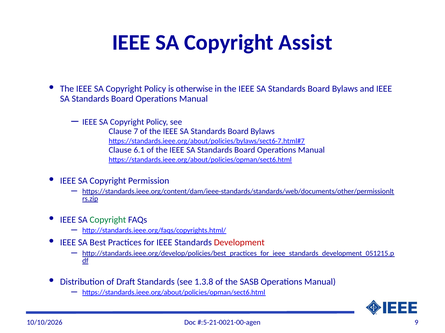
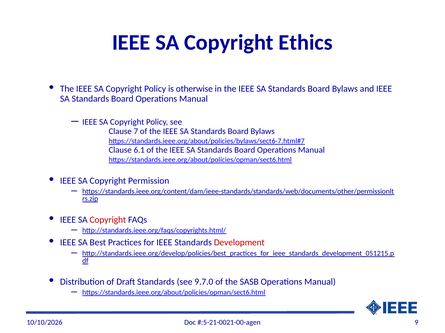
Assist: Assist -> Ethics
Copyright at (108, 220) colour: green -> red
1.3.8: 1.3.8 -> 9.7.0
